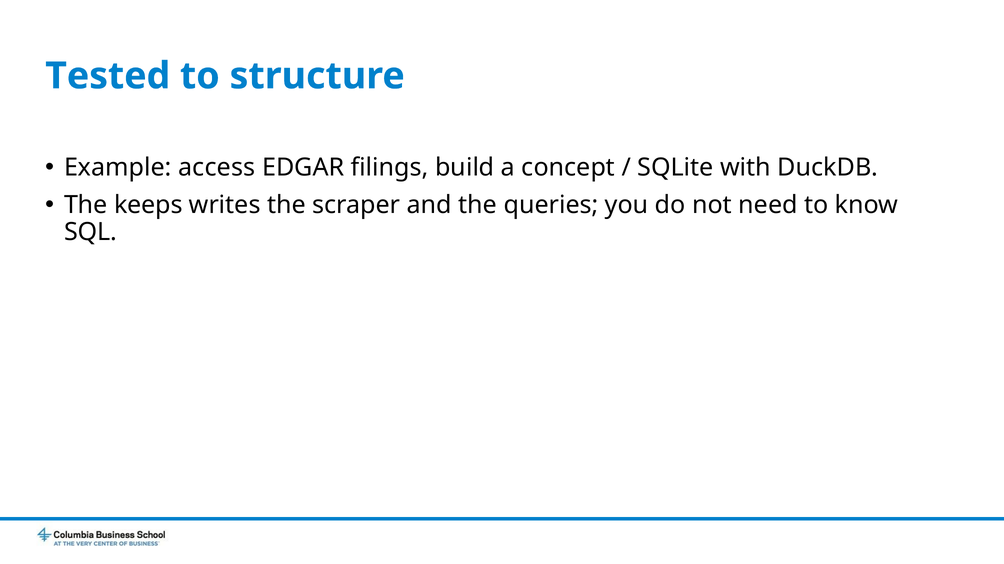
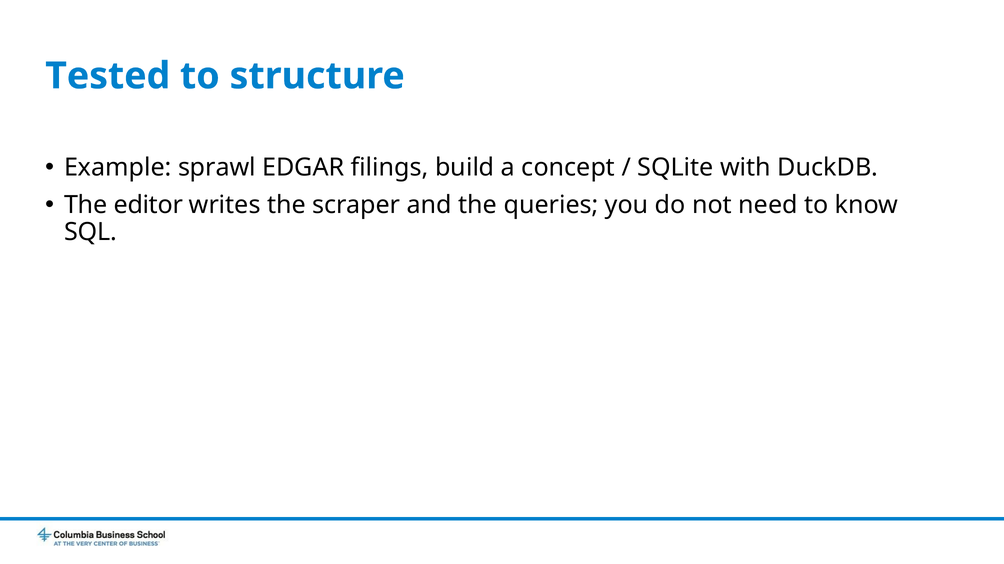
access: access -> sprawl
keeps: keeps -> editor
